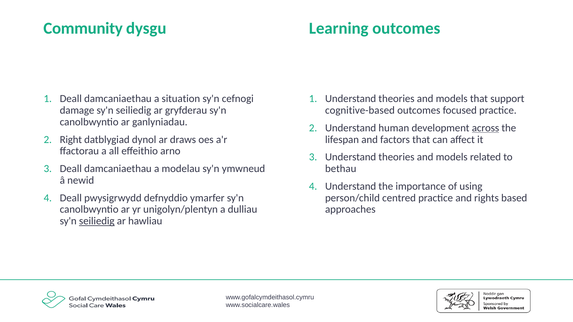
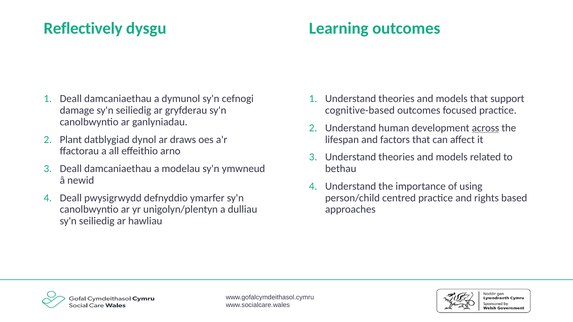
Community: Community -> Reflectively
situation: situation -> dymunol
Right: Right -> Plant
seiliedig at (97, 221) underline: present -> none
